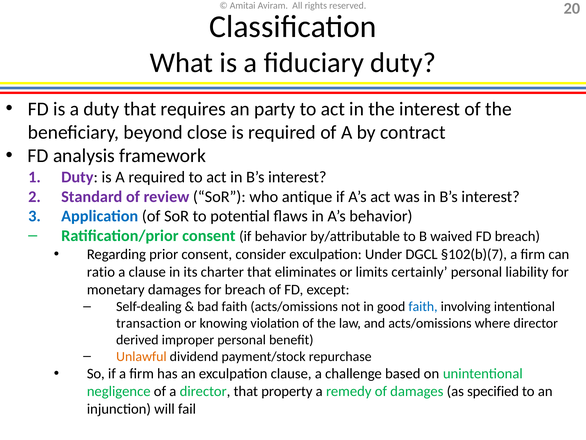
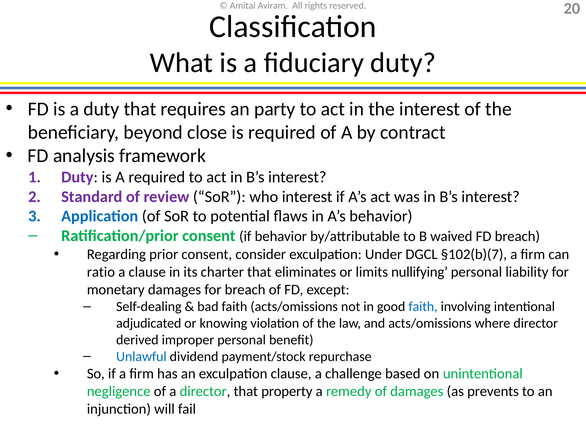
who antique: antique -> interest
certainly: certainly -> nullifying
transaction: transaction -> adjudicated
Unlawful colour: orange -> blue
specified: specified -> prevents
